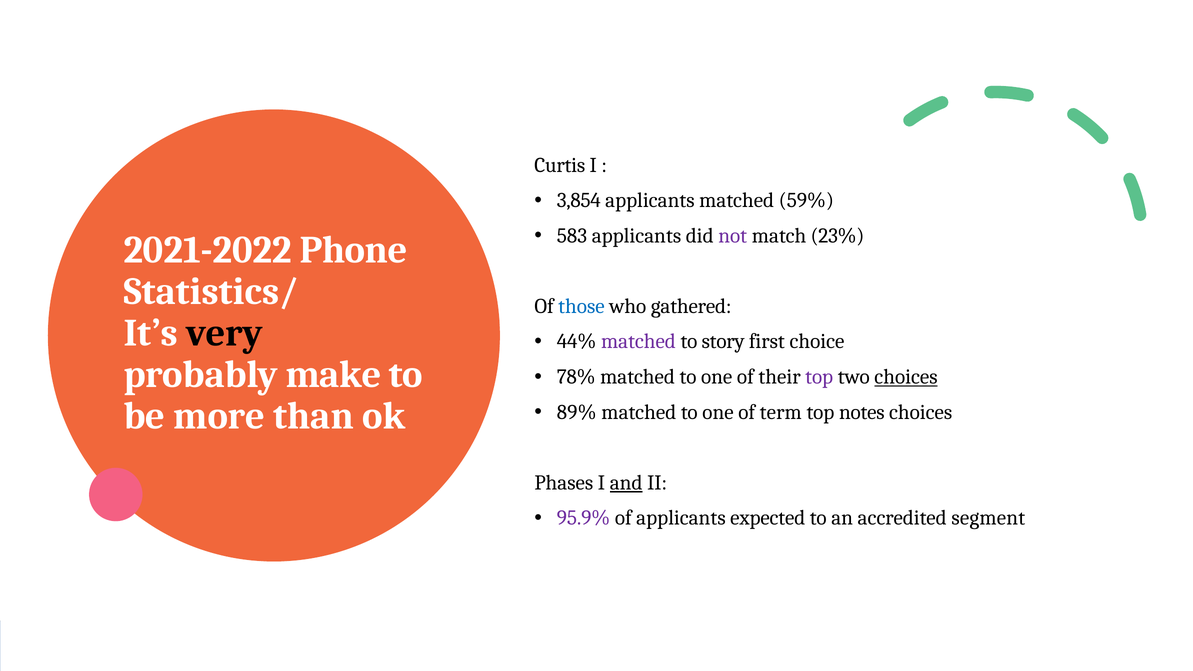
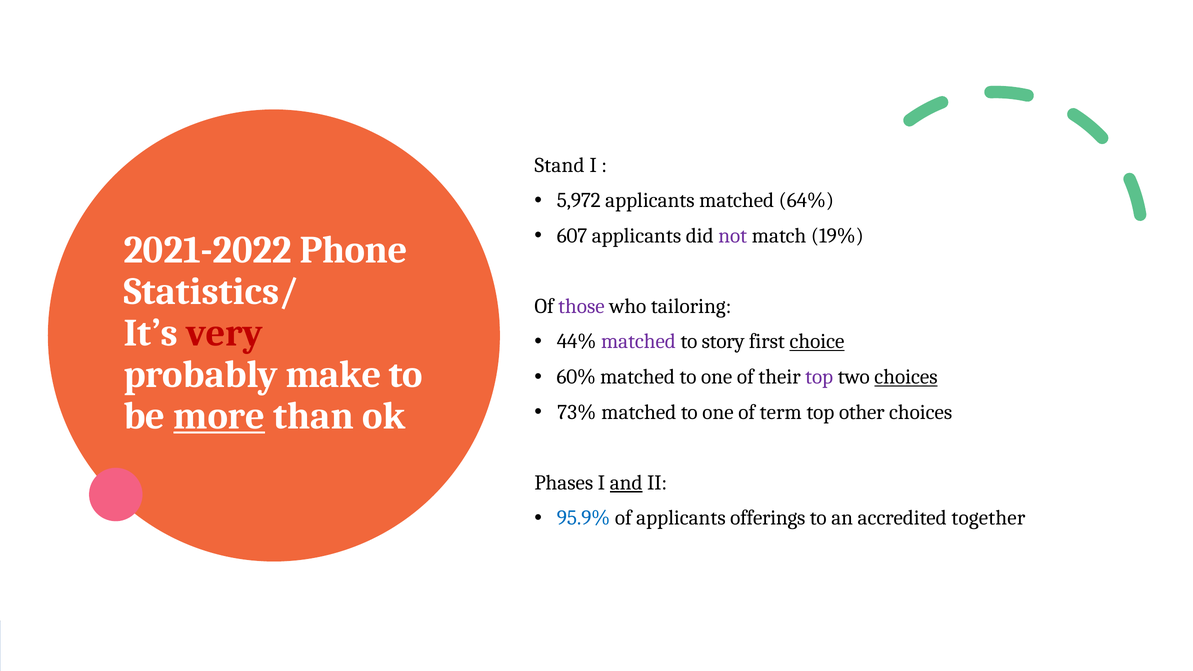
Curtis: Curtis -> Stand
3,854: 3,854 -> 5,972
59%: 59% -> 64%
583: 583 -> 607
23%: 23% -> 19%
those colour: blue -> purple
gathered: gathered -> tailoring
very colour: black -> red
choice underline: none -> present
78%: 78% -> 60%
more underline: none -> present
89%: 89% -> 73%
notes: notes -> other
95.9% colour: purple -> blue
expected: expected -> offerings
segment: segment -> together
